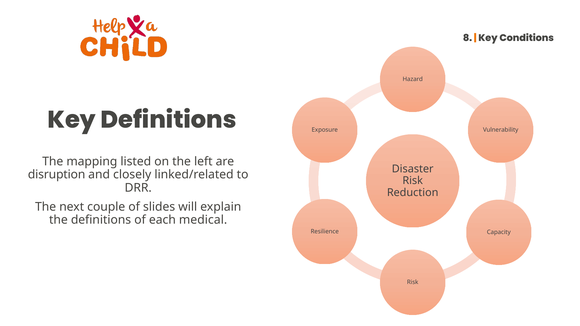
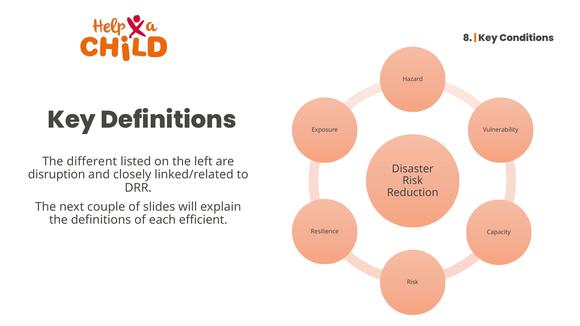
mapping: mapping -> different
medical: medical -> efficient
